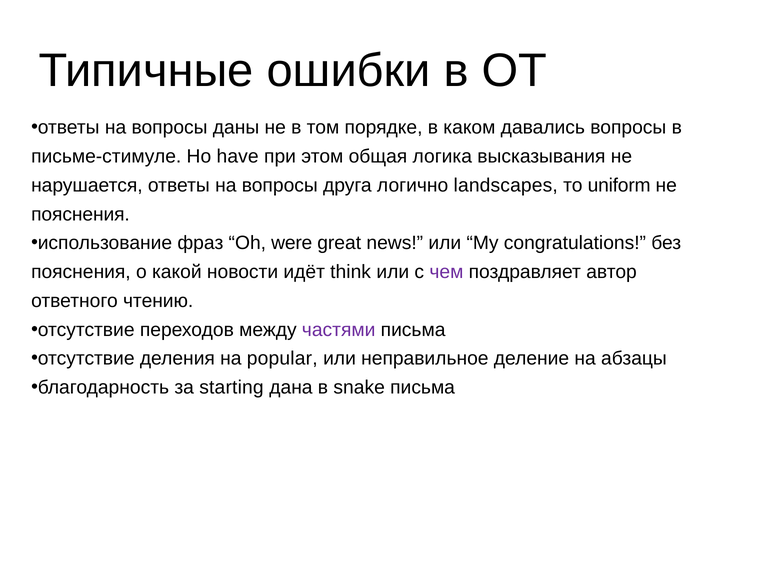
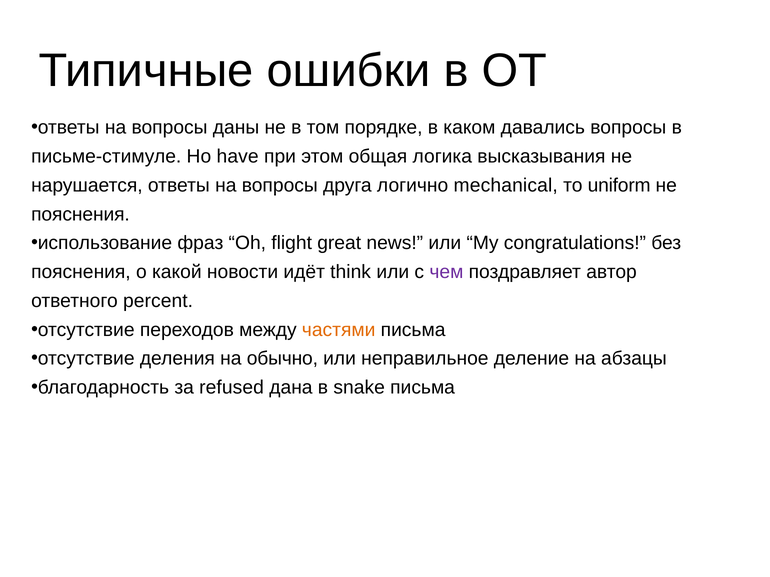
landscapes: landscapes -> mechanical
were: were -> flight
чтению: чтению -> percent
частями colour: purple -> orange
popular: popular -> обычно
starting: starting -> refused
